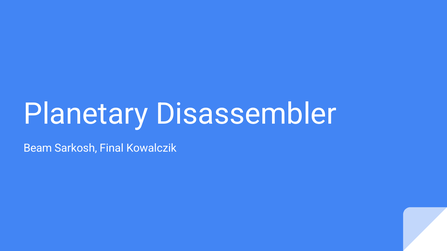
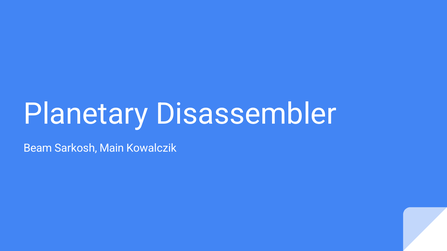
Final: Final -> Main
